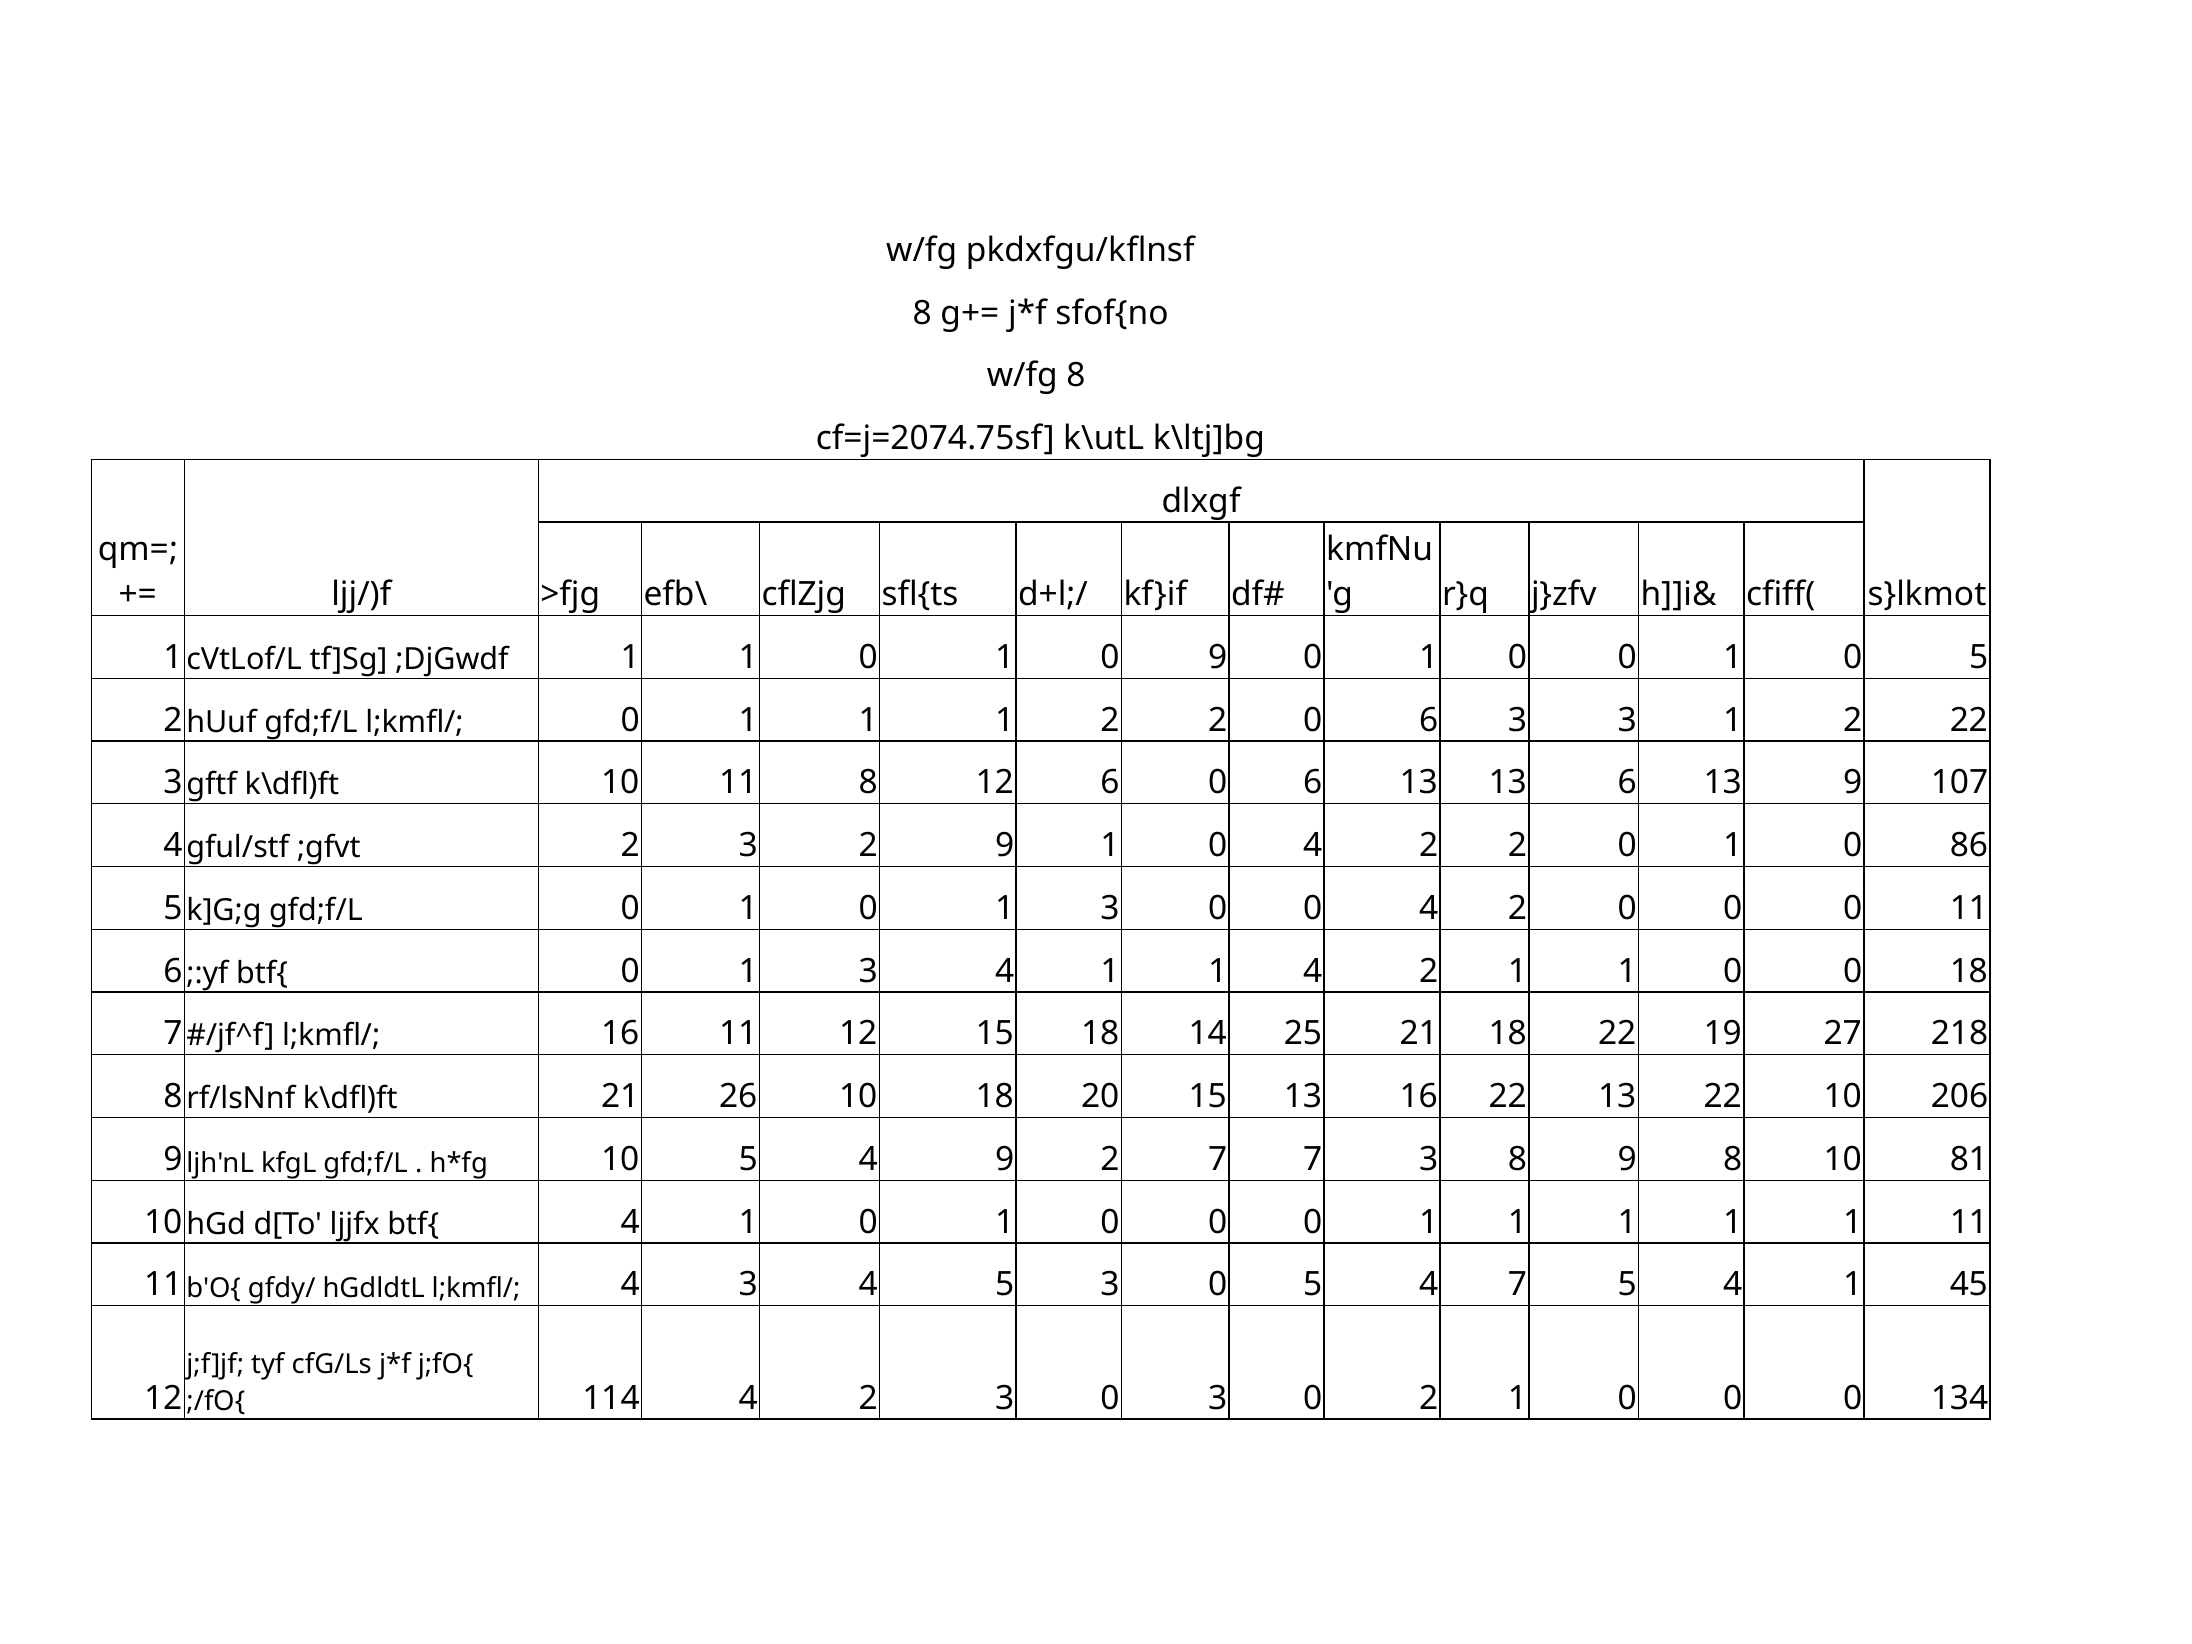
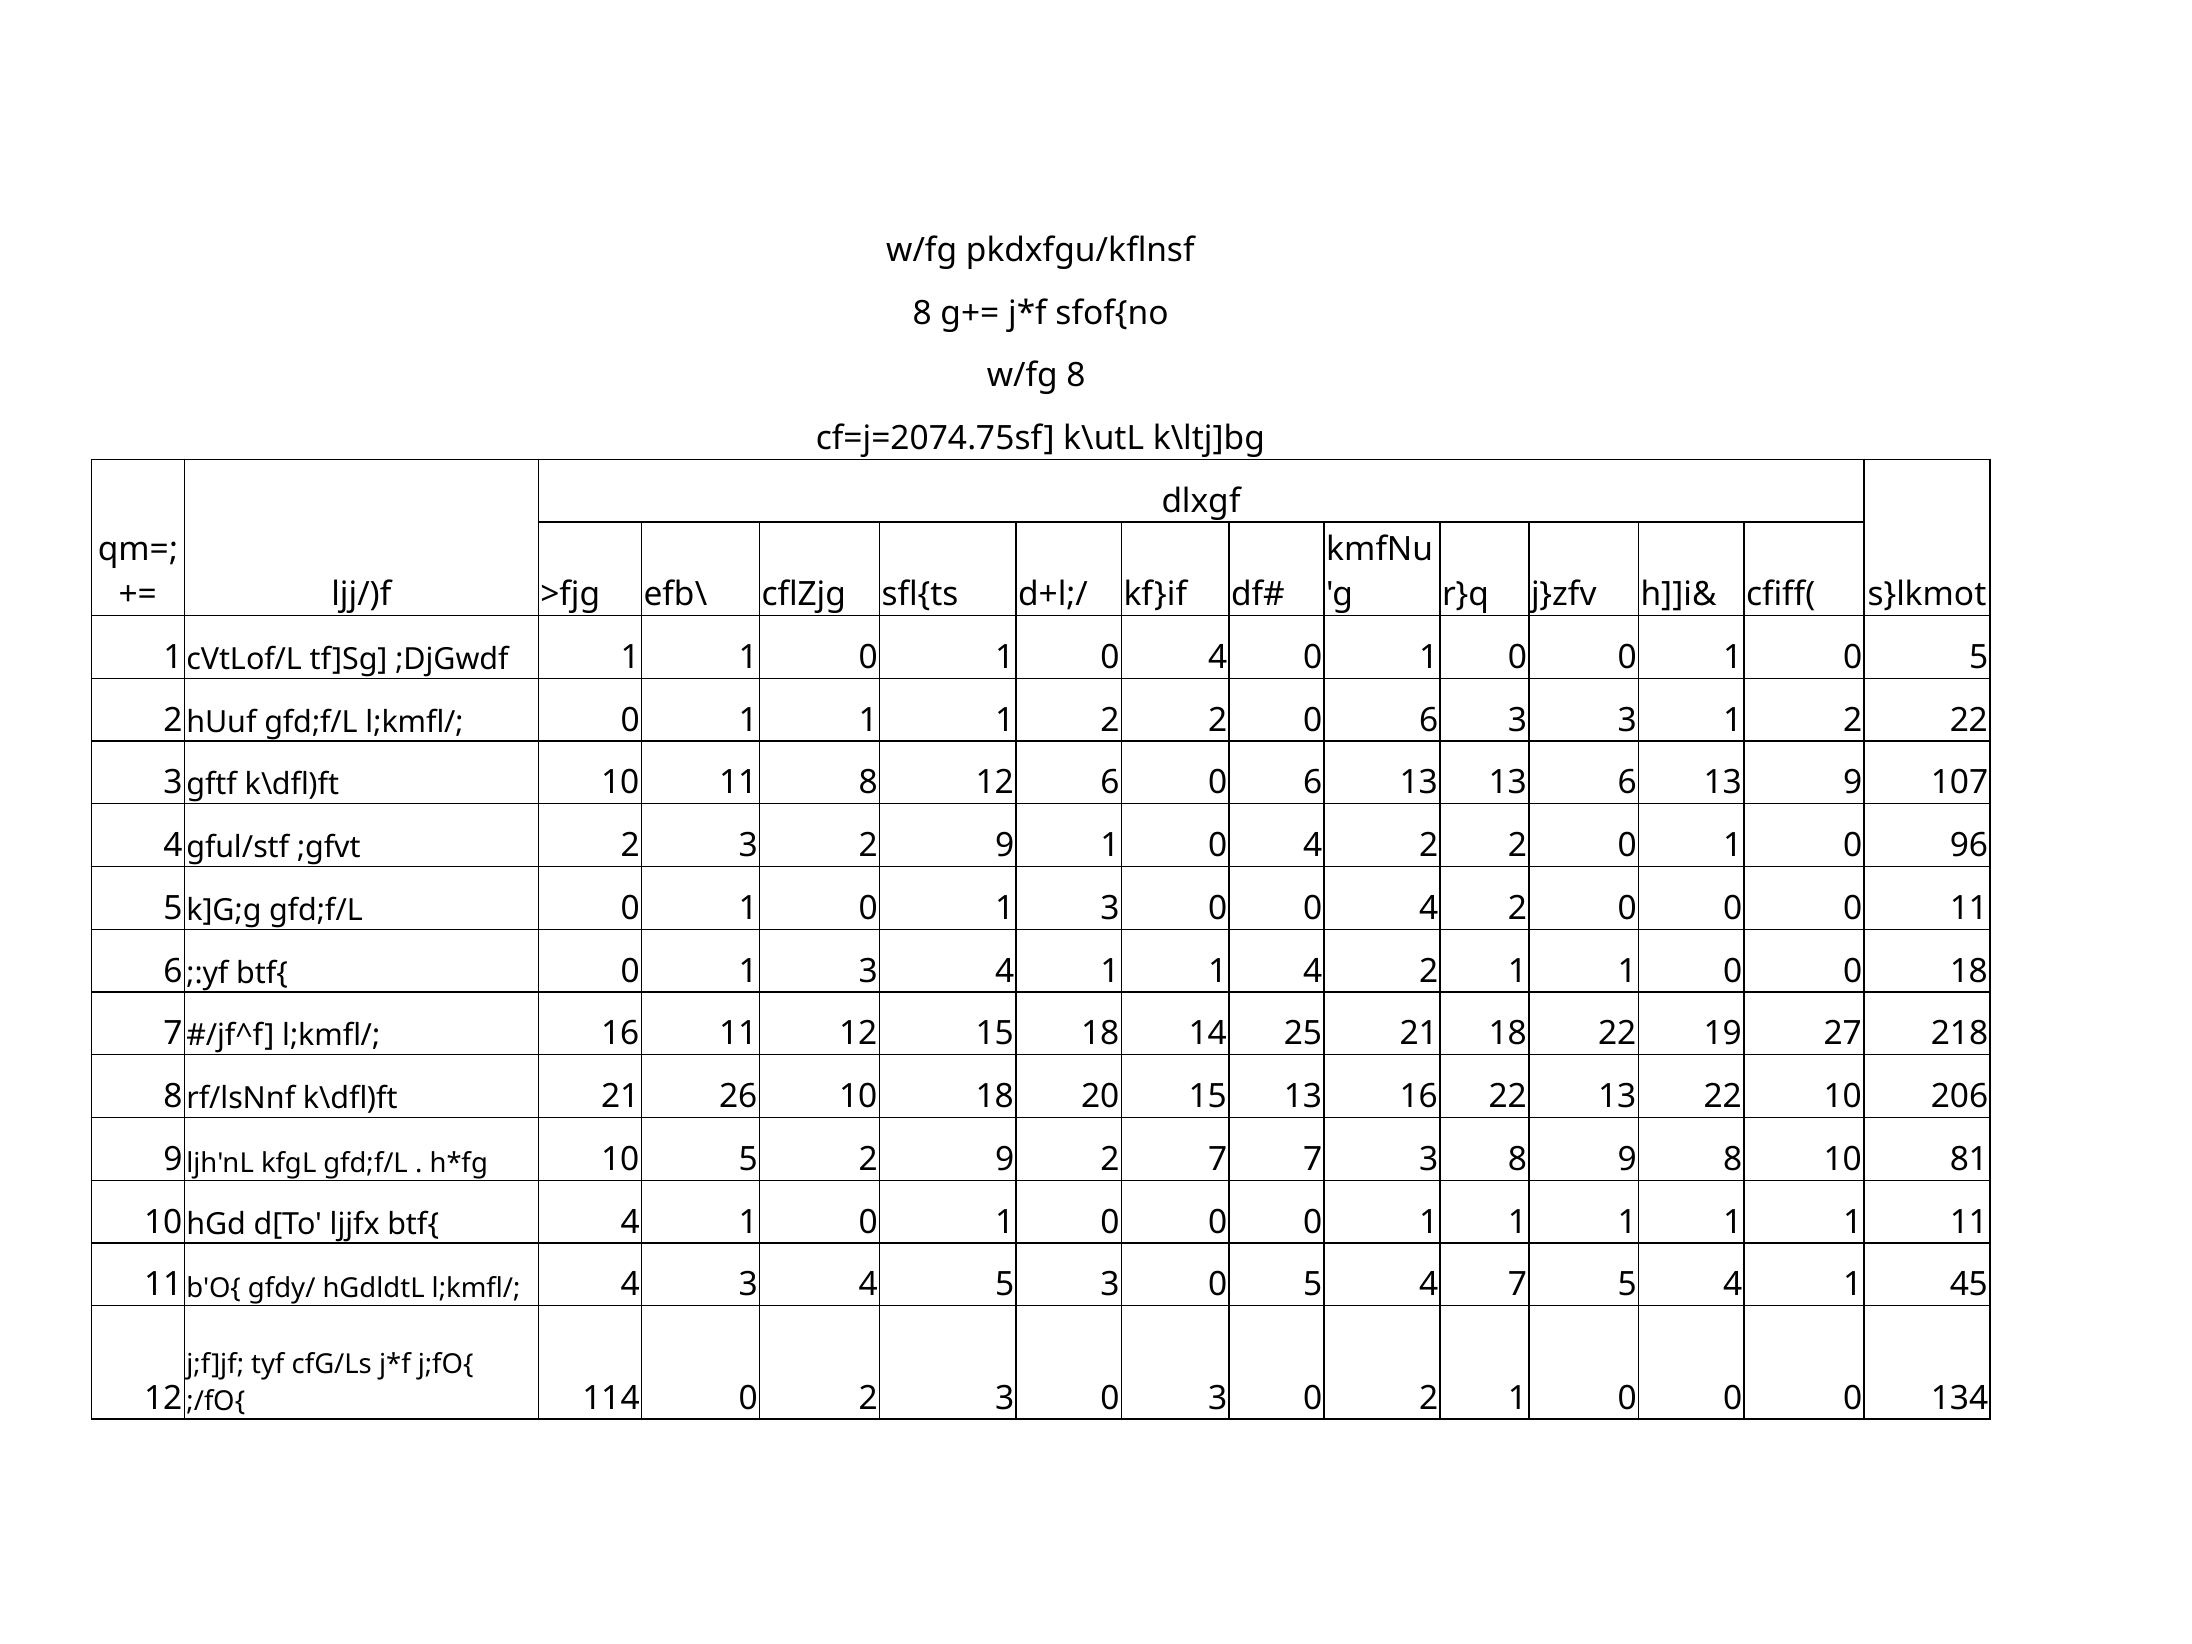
0 1 0 9: 9 -> 4
86: 86 -> 96
10 5 4: 4 -> 2
114 4: 4 -> 0
